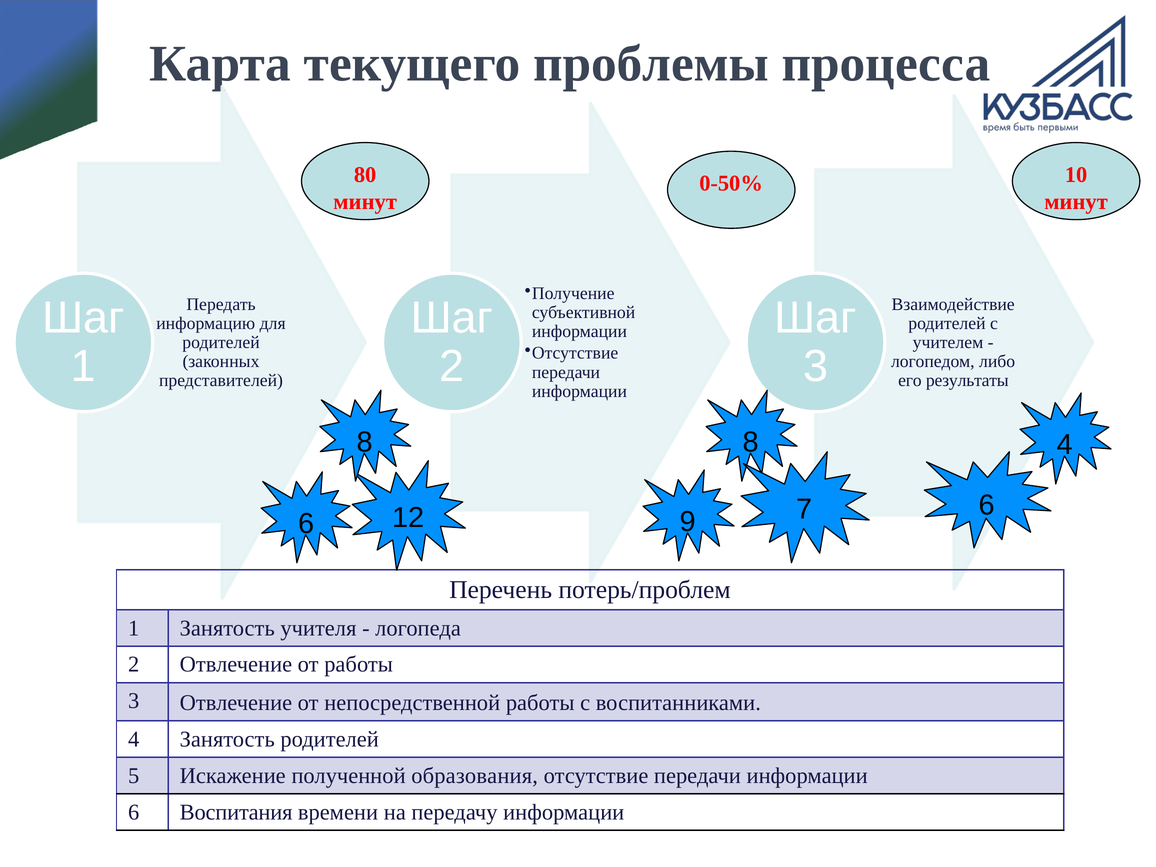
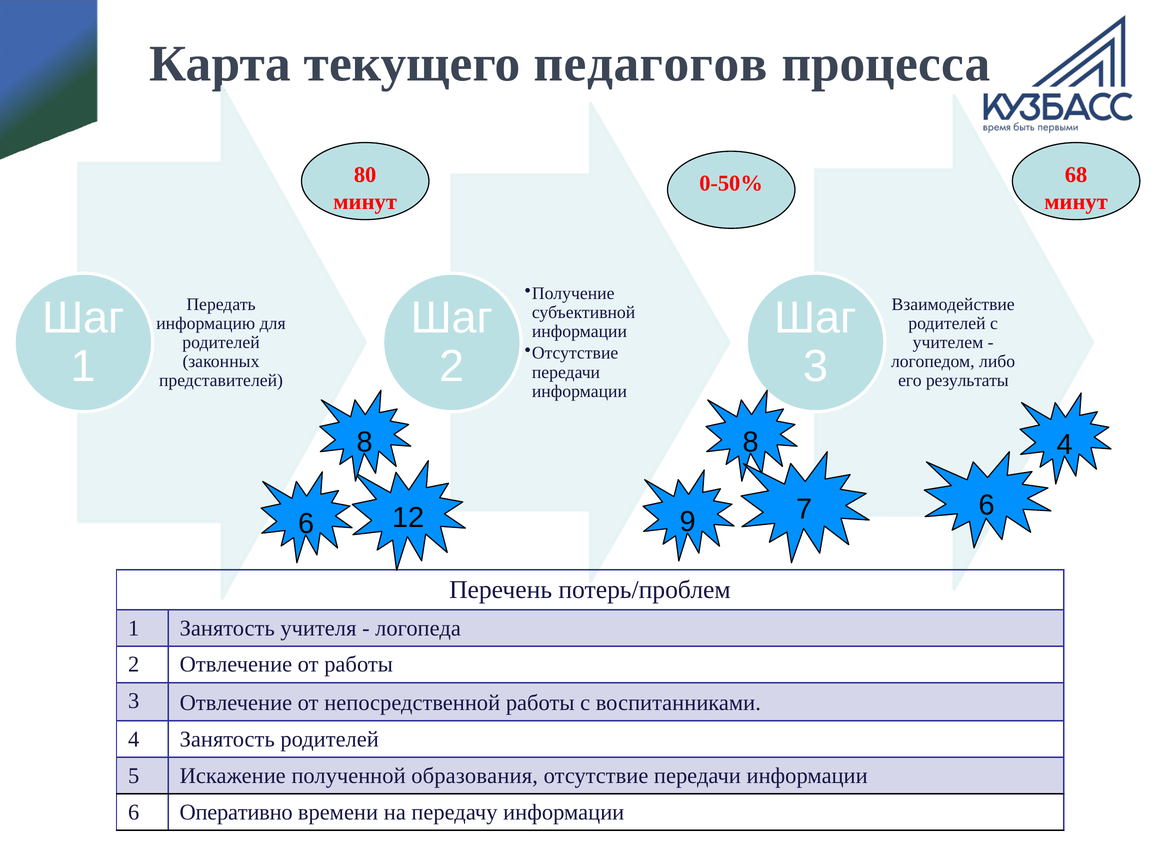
проблемы: проблемы -> педагогов
10: 10 -> 68
Воспитания: Воспитания -> Оперативно
